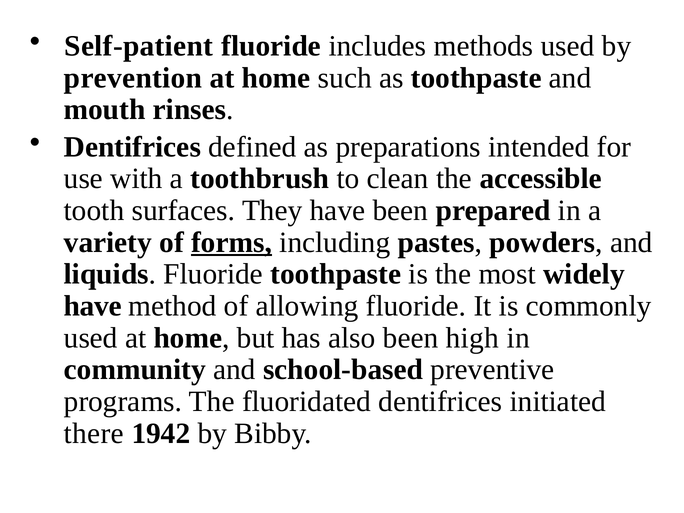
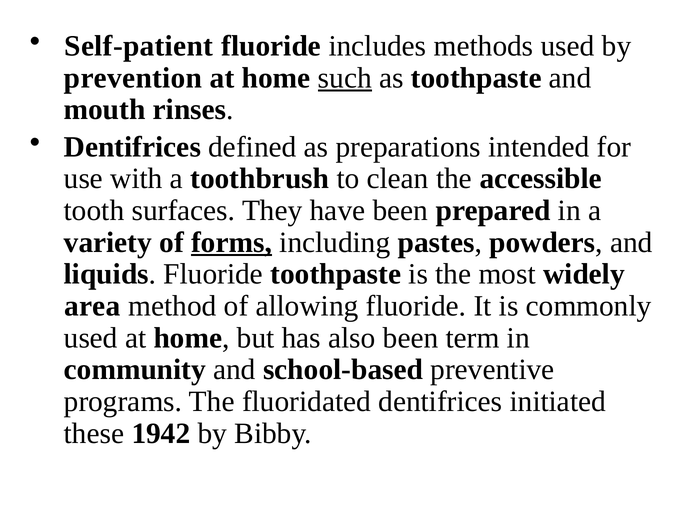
such underline: none -> present
have at (93, 306): have -> area
high: high -> term
there: there -> these
